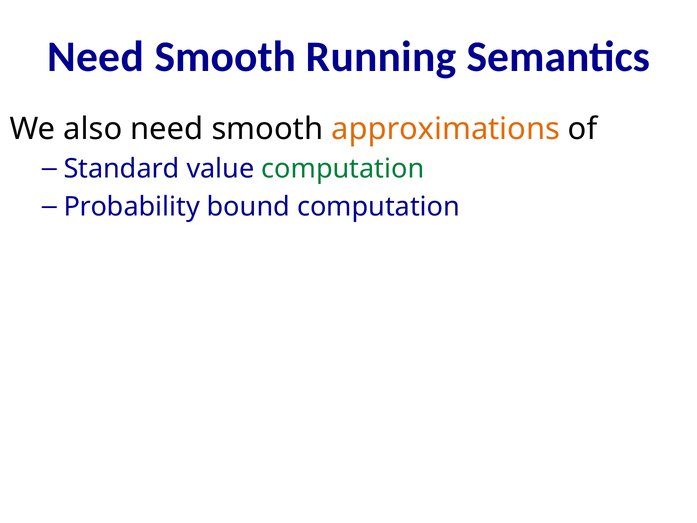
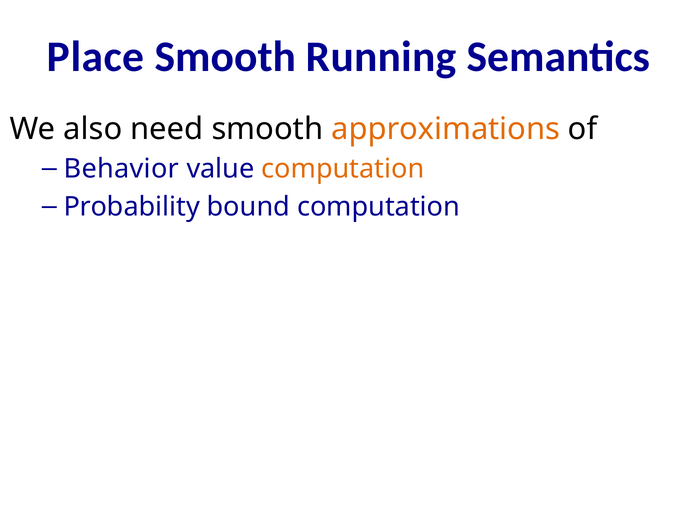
Need at (96, 57): Need -> Place
Standard: Standard -> Behavior
computation at (343, 169) colour: green -> orange
